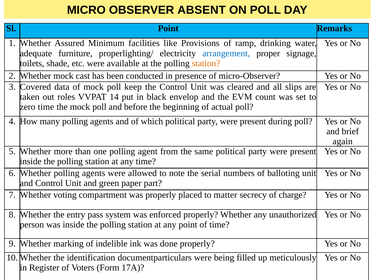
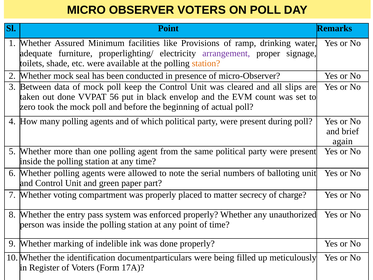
OBSERVER ABSENT: ABSENT -> VOTERS
arrangement colour: blue -> purple
cast: cast -> seal
Covered: Covered -> Between
out roles: roles -> done
14: 14 -> 56
zero time: time -> took
